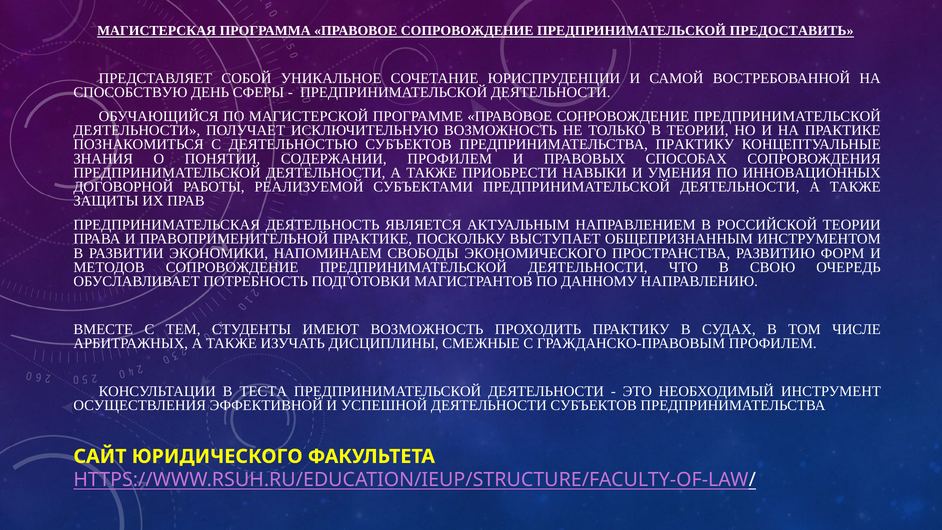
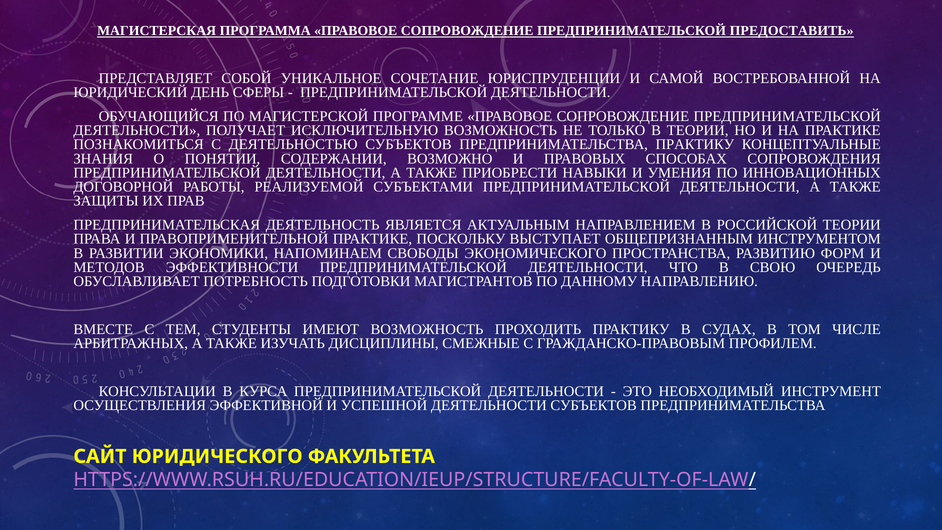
СПОСОБСТВУЮ: СПОСОБСТВУЮ -> ЮРИДИЧЕСКИЙ
СОДЕРЖАНИИ ПРОФИЛЕМ: ПРОФИЛЕМ -> ВОЗМОЖНО
МЕТОДОВ СОПРОВОЖДЕНИЕ: СОПРОВОЖДЕНИЕ -> ЭФФЕКТИВНОСТИ
ТЕСТА: ТЕСТА -> КУРСА
